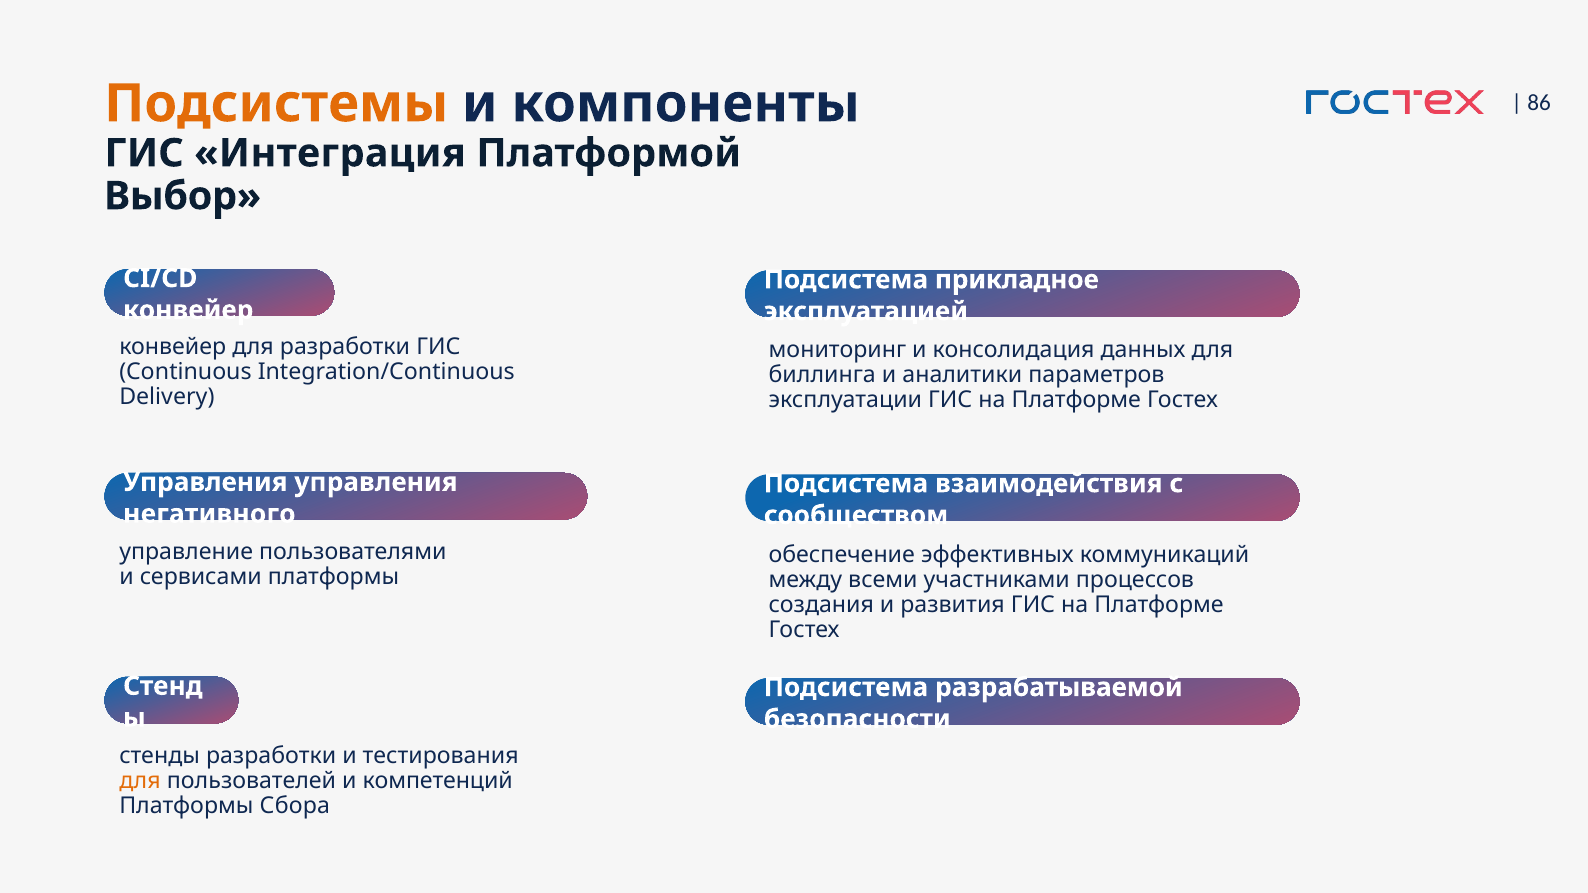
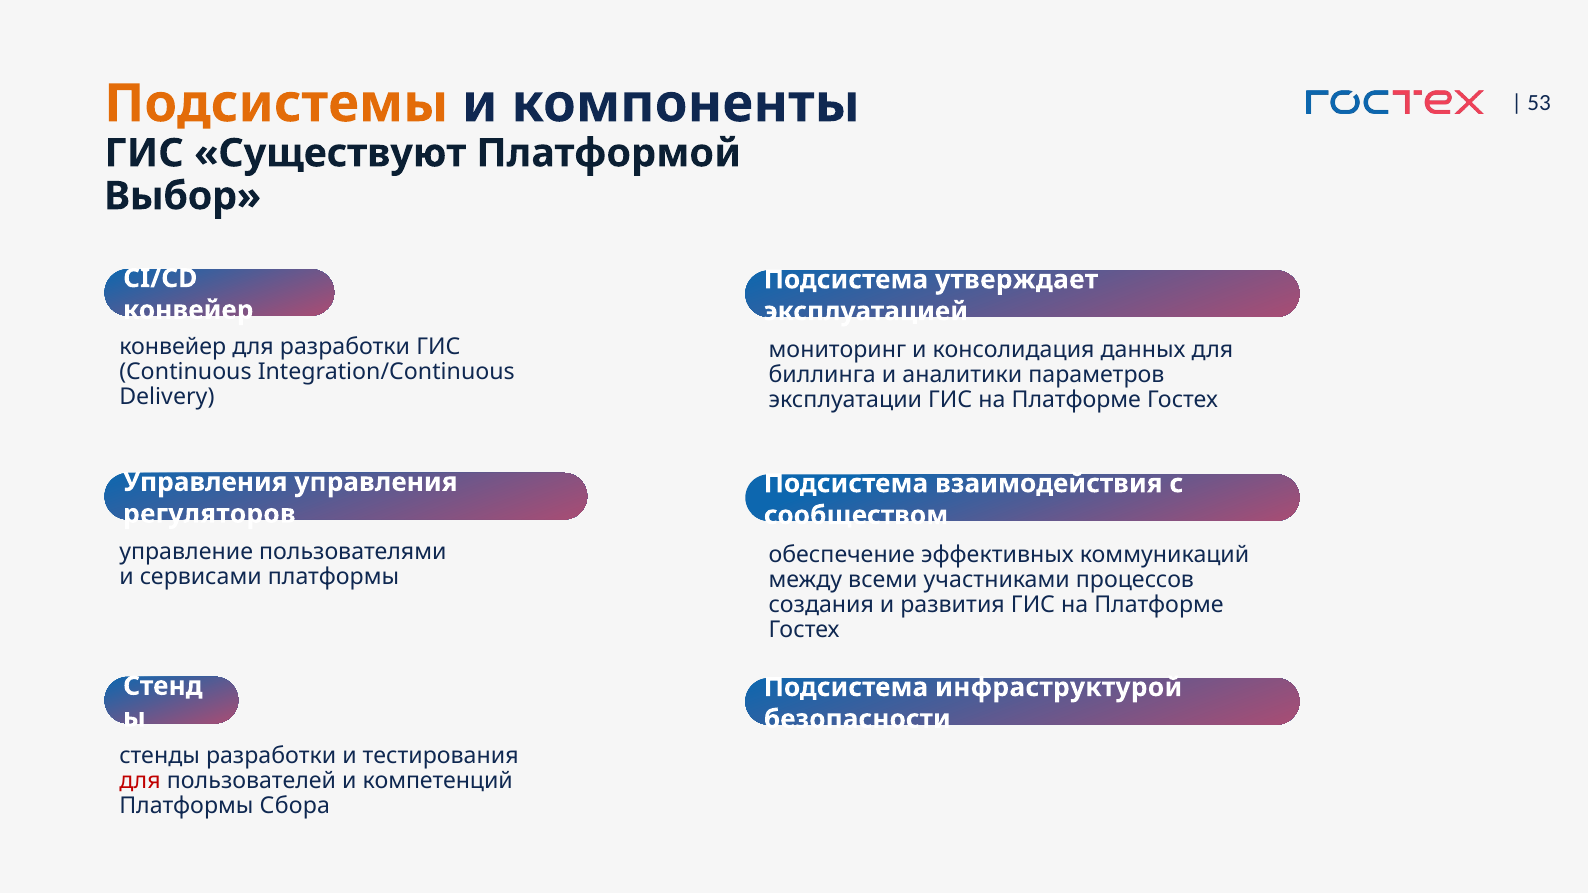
86: 86 -> 53
Интеграция: Интеграция -> Существуют
прикладное: прикладное -> утверждает
негативного: негативного -> регуляторов
разрабатываемой: разрабатываемой -> инфраструктурой
для at (140, 781) colour: orange -> red
